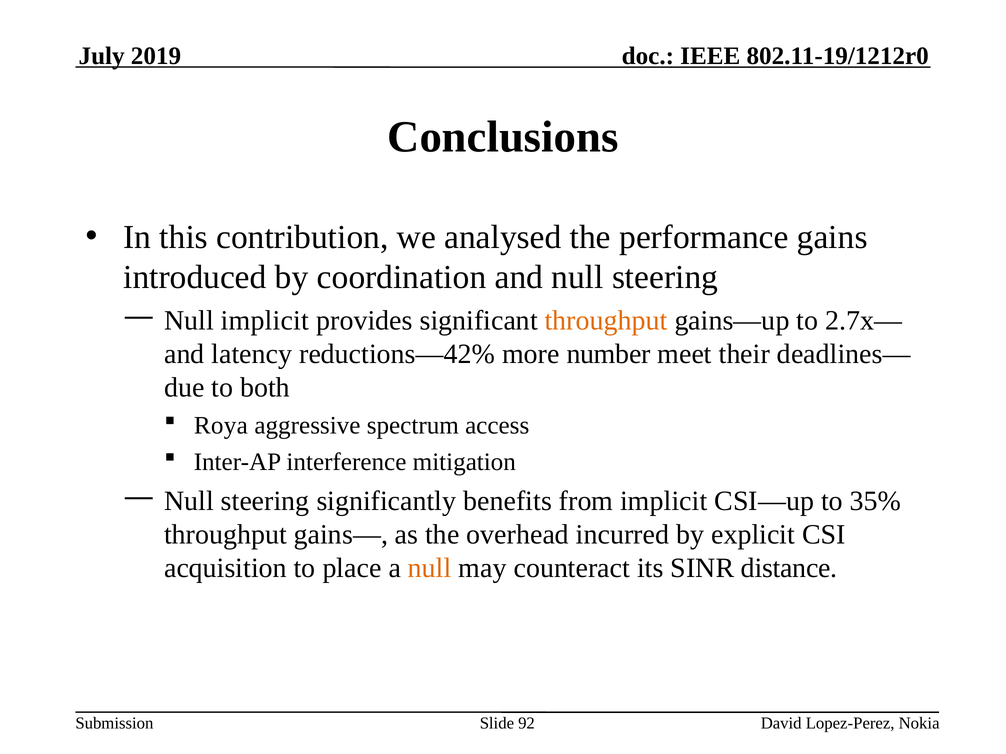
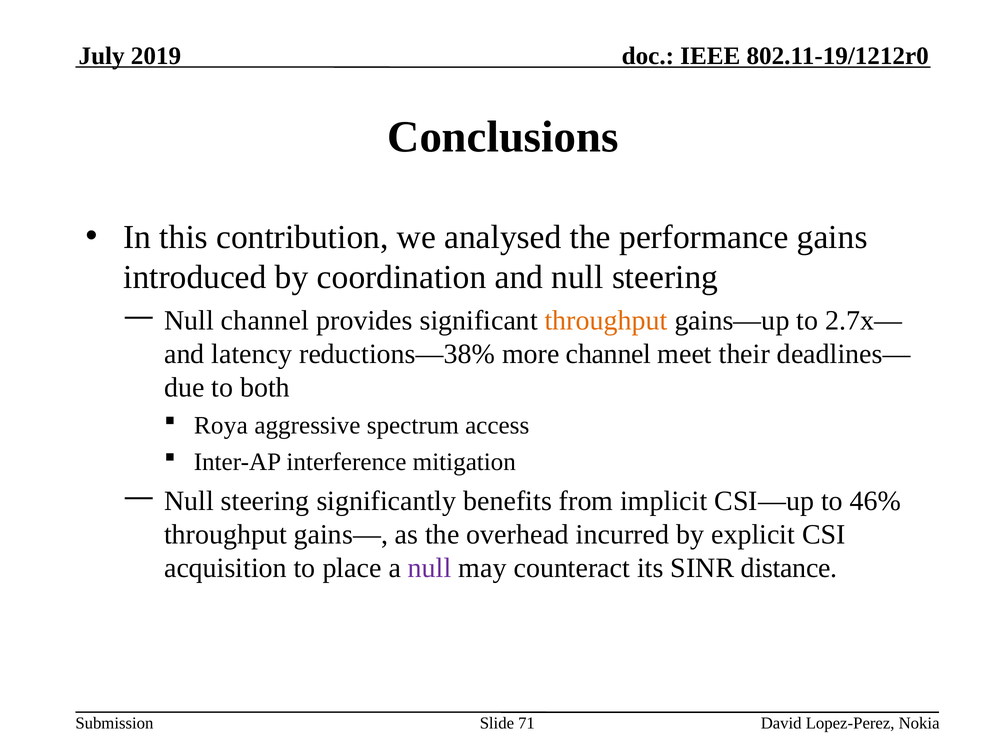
Null implicit: implicit -> channel
reductions—42%: reductions—42% -> reductions—38%
more number: number -> channel
35%: 35% -> 46%
null at (430, 568) colour: orange -> purple
92: 92 -> 71
